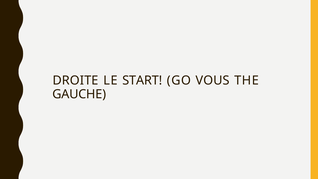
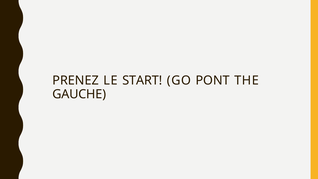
DROITE: DROITE -> PRENEZ
VOUS: VOUS -> PONT
